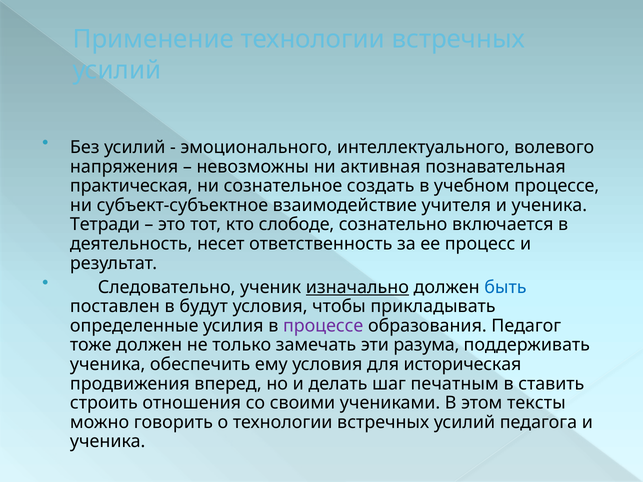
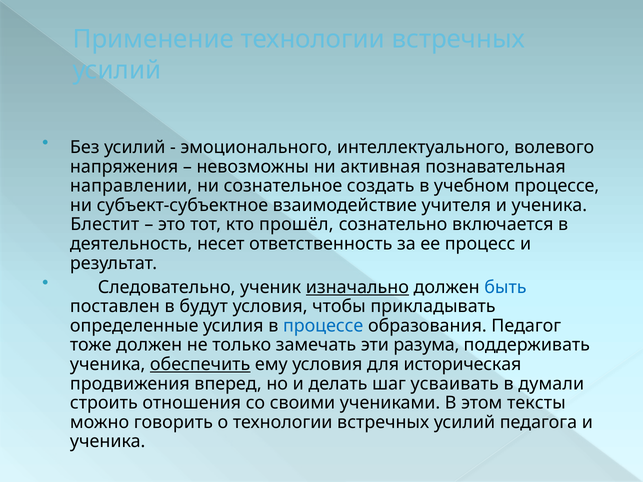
практическая: практическая -> направлении
Тетради: Тетради -> Блестит
слободе: слободе -> прошёл
процессе at (323, 326) colour: purple -> blue
обеспечить underline: none -> present
печатным: печатным -> усваивать
ставить: ставить -> думали
